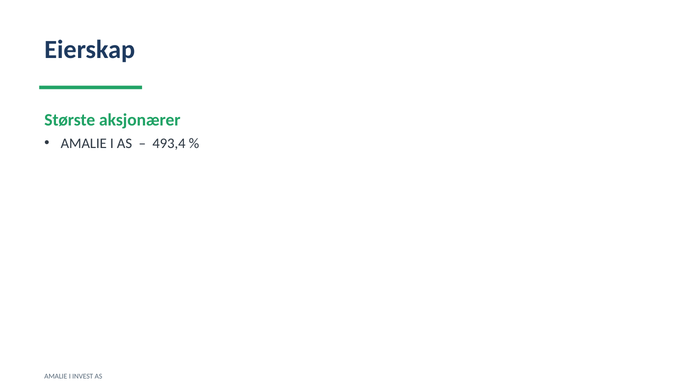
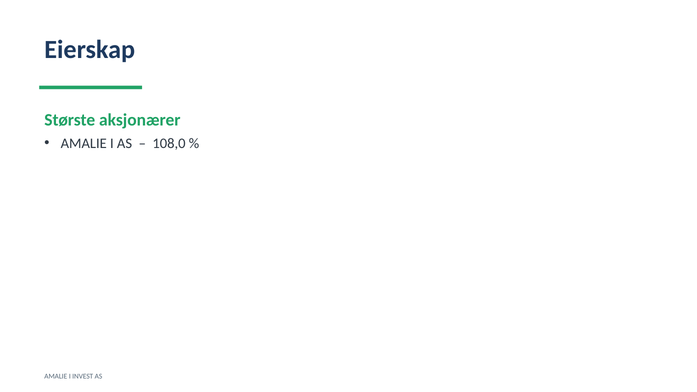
493,4: 493,4 -> 108,0
